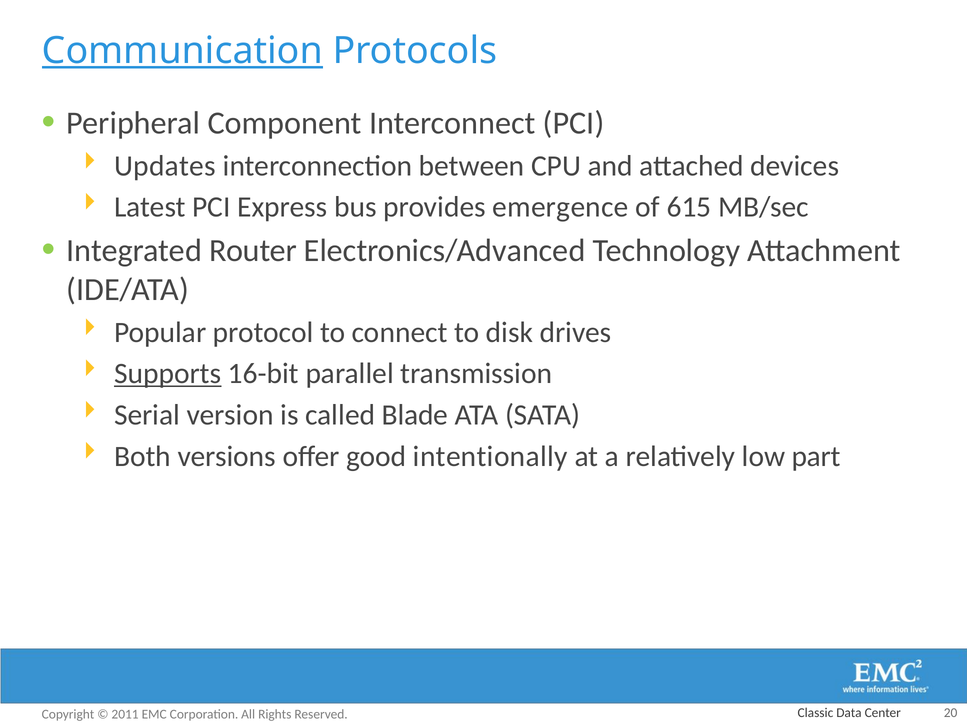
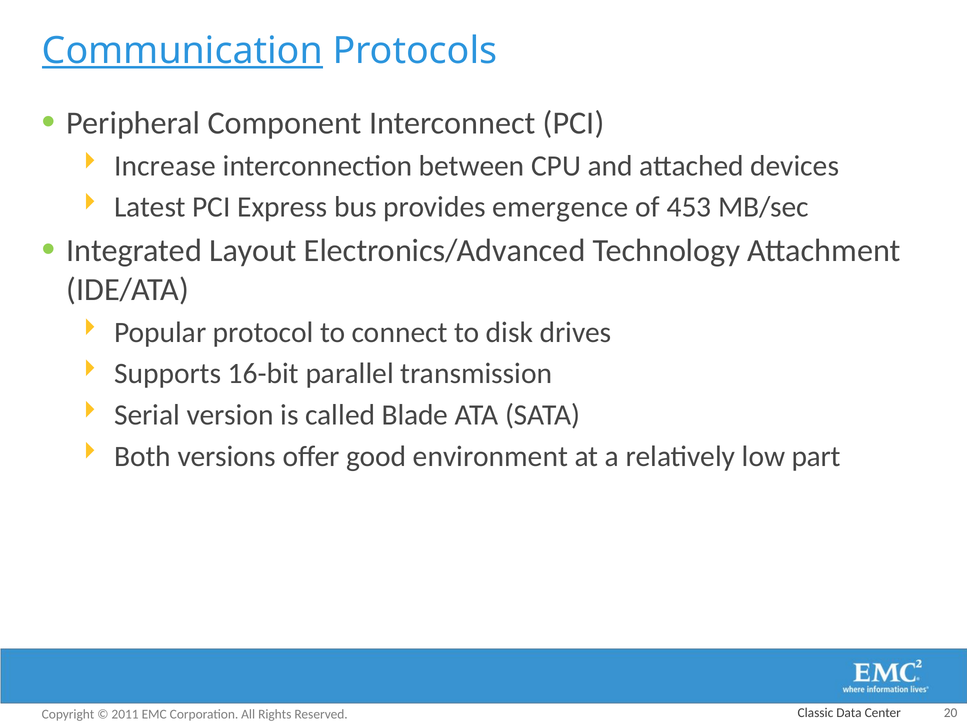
Updates: Updates -> Increase
615: 615 -> 453
Router: Router -> Layout
Supports underline: present -> none
intentionally: intentionally -> environment
